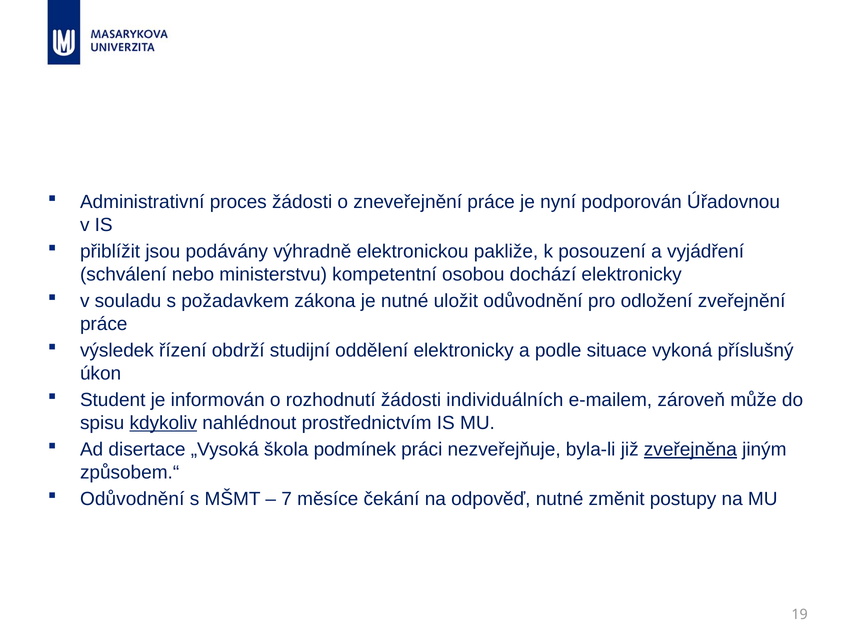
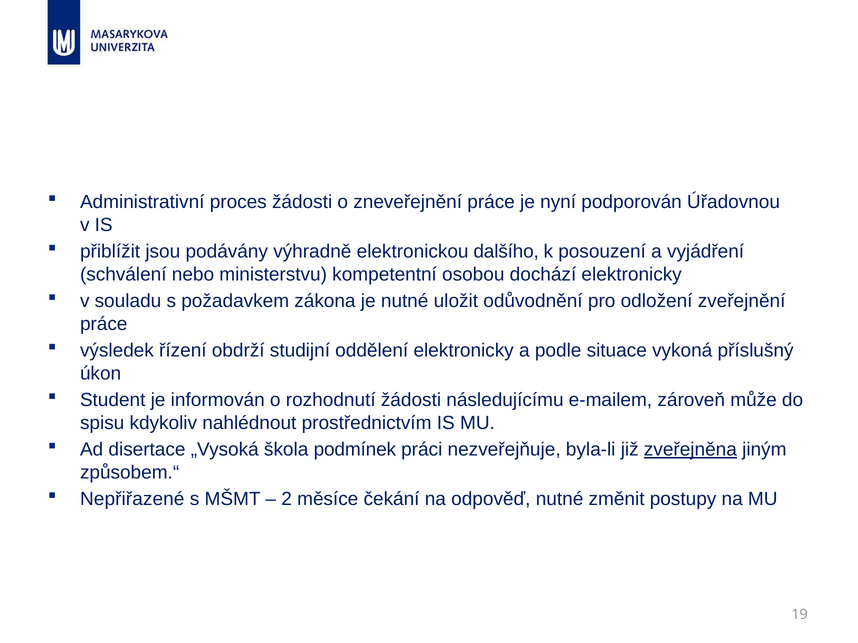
pakliže: pakliže -> dalšího
individuálních: individuálních -> následujícímu
kdykoliv underline: present -> none
Odůvodnění at (132, 499): Odůvodnění -> Nepřiřazené
7: 7 -> 2
